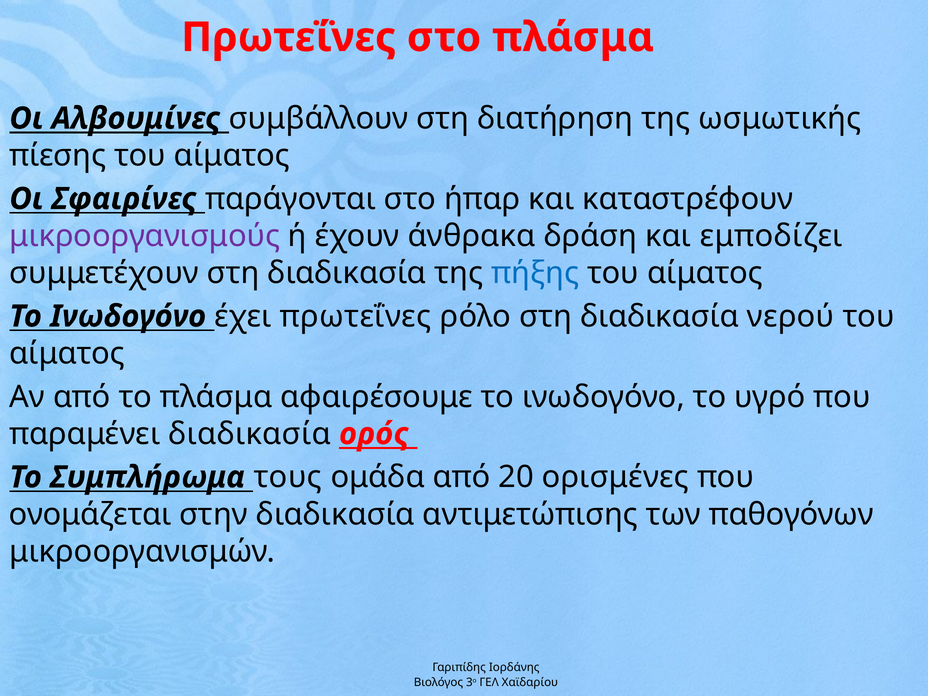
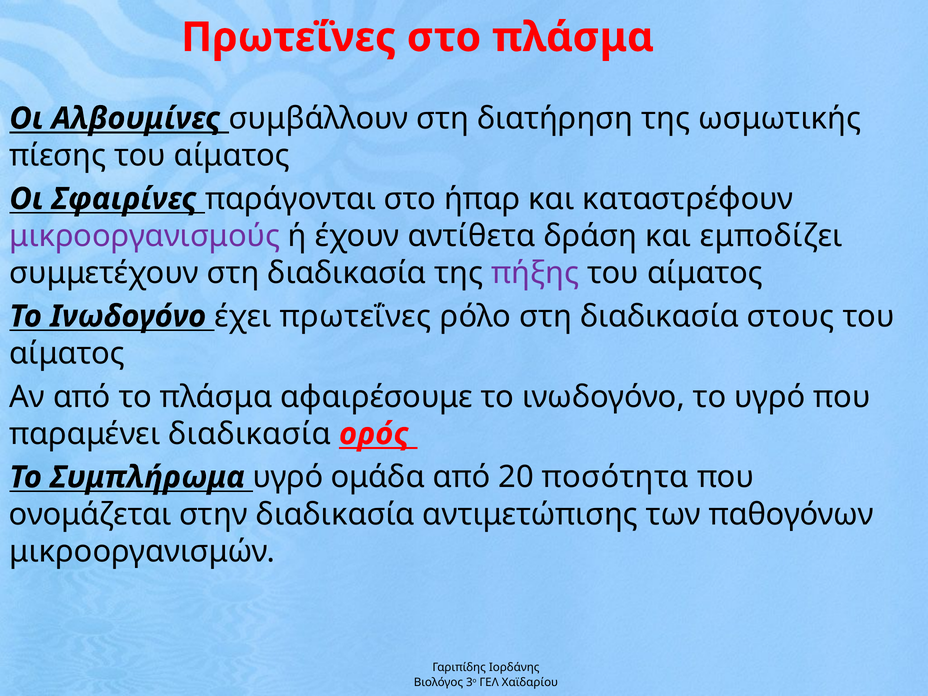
άνθρακα: άνθρακα -> αντίθετα
πήξης colour: blue -> purple
νερού: νερού -> στους
Συμπλήρωμα τους: τους -> υγρό
ορισμένες: ορισμένες -> ποσότητα
